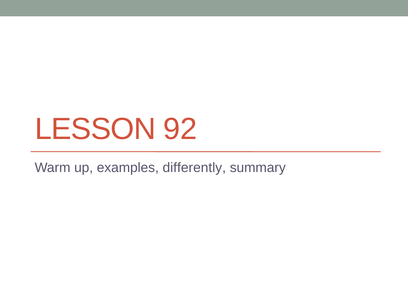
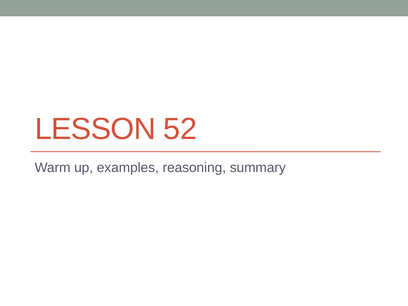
92: 92 -> 52
differently: differently -> reasoning
